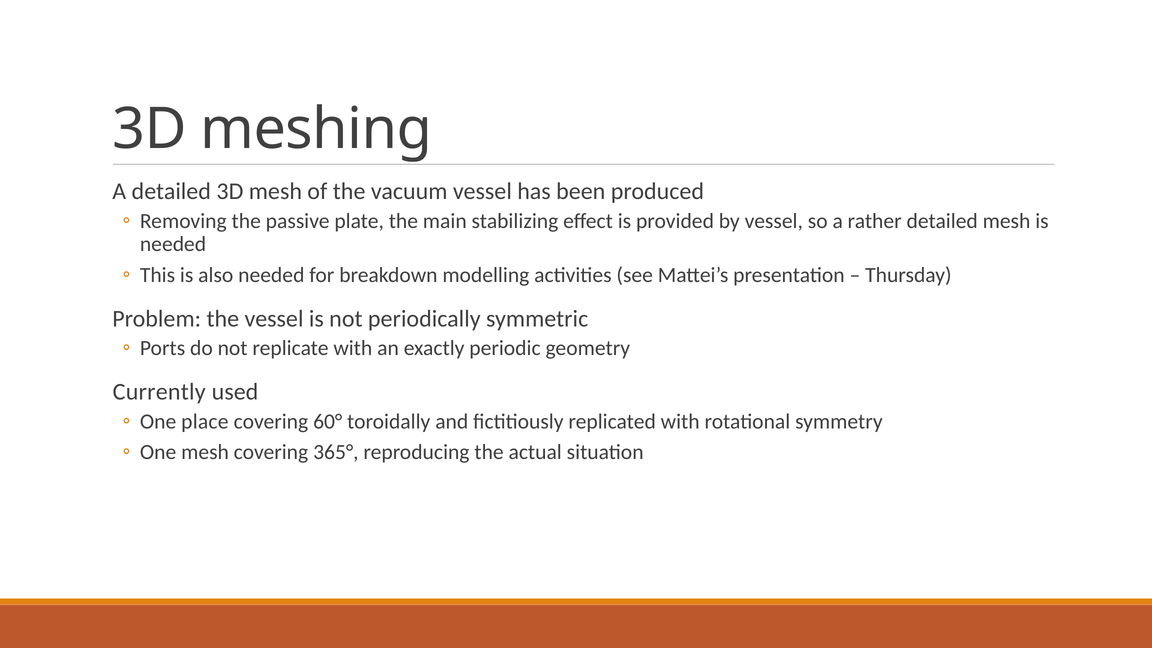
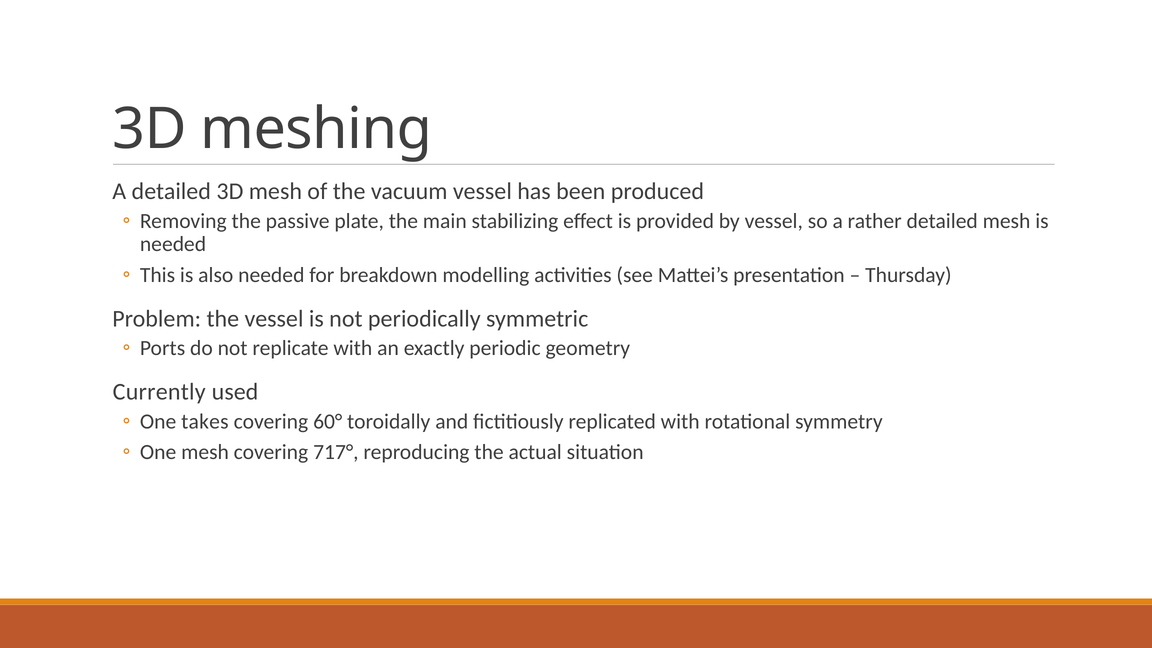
place: place -> takes
365°: 365° -> 717°
